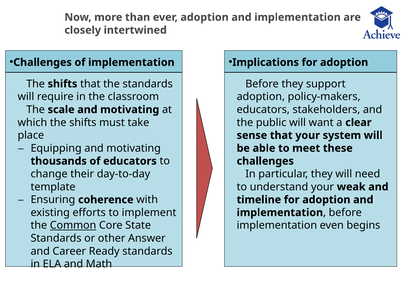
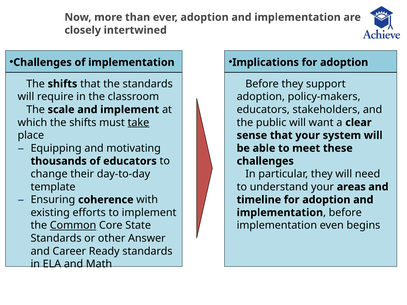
scale and motivating: motivating -> implement
take underline: none -> present
weak: weak -> areas
